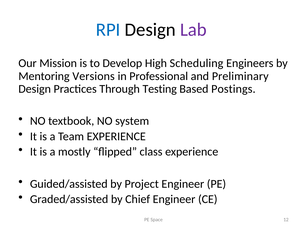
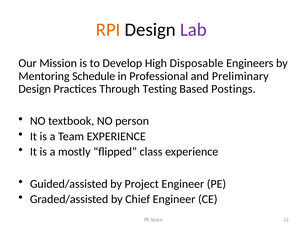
RPI colour: blue -> orange
Scheduling: Scheduling -> Disposable
Versions: Versions -> Schedule
system: system -> person
